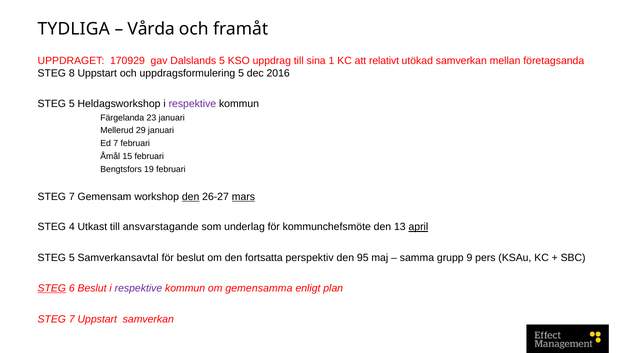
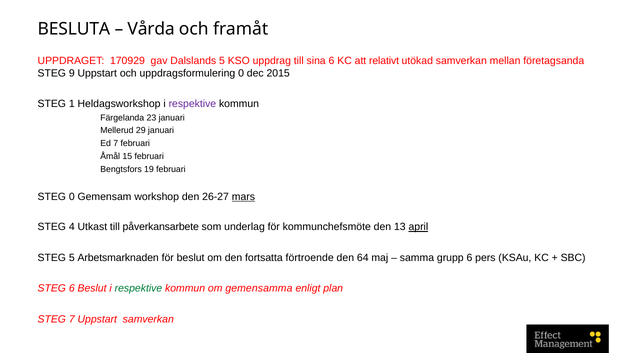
TYDLIGA: TYDLIGA -> BESLUTA
sina 1: 1 -> 6
8: 8 -> 9
uppdragsformulering 5: 5 -> 0
2016: 2016 -> 2015
5 at (72, 104): 5 -> 1
7 at (72, 197): 7 -> 0
den at (191, 197) underline: present -> none
ansvarstagande: ansvarstagande -> påverkansarbete
Samverkansavtal: Samverkansavtal -> Arbetsmarknaden
perspektiv: perspektiv -> förtroende
95: 95 -> 64
grupp 9: 9 -> 6
STEG at (52, 288) underline: present -> none
respektive at (138, 288) colour: purple -> green
